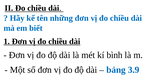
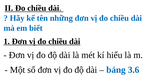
bình: bình -> hiểu
3.9: 3.9 -> 3.6
